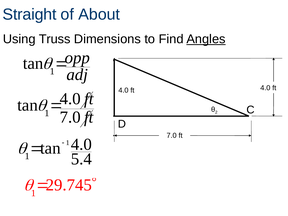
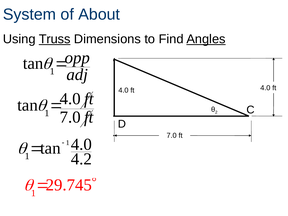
Straight: Straight -> System
Truss underline: none -> present
5.4: 5.4 -> 4.2
